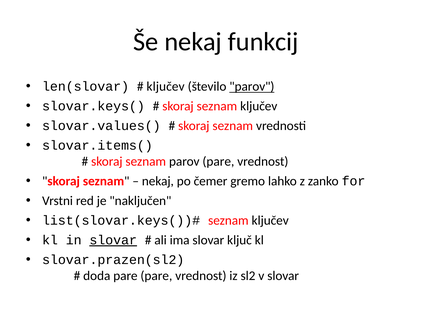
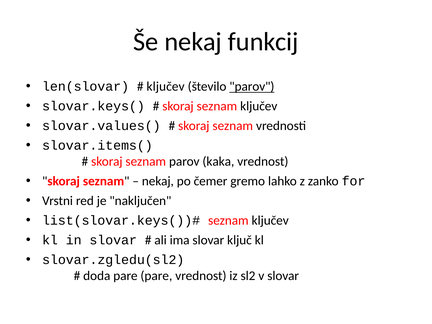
parov pare: pare -> kaka
slovar at (113, 240) underline: present -> none
slovar.prazen(sl2: slovar.prazen(sl2 -> slovar.zgledu(sl2
